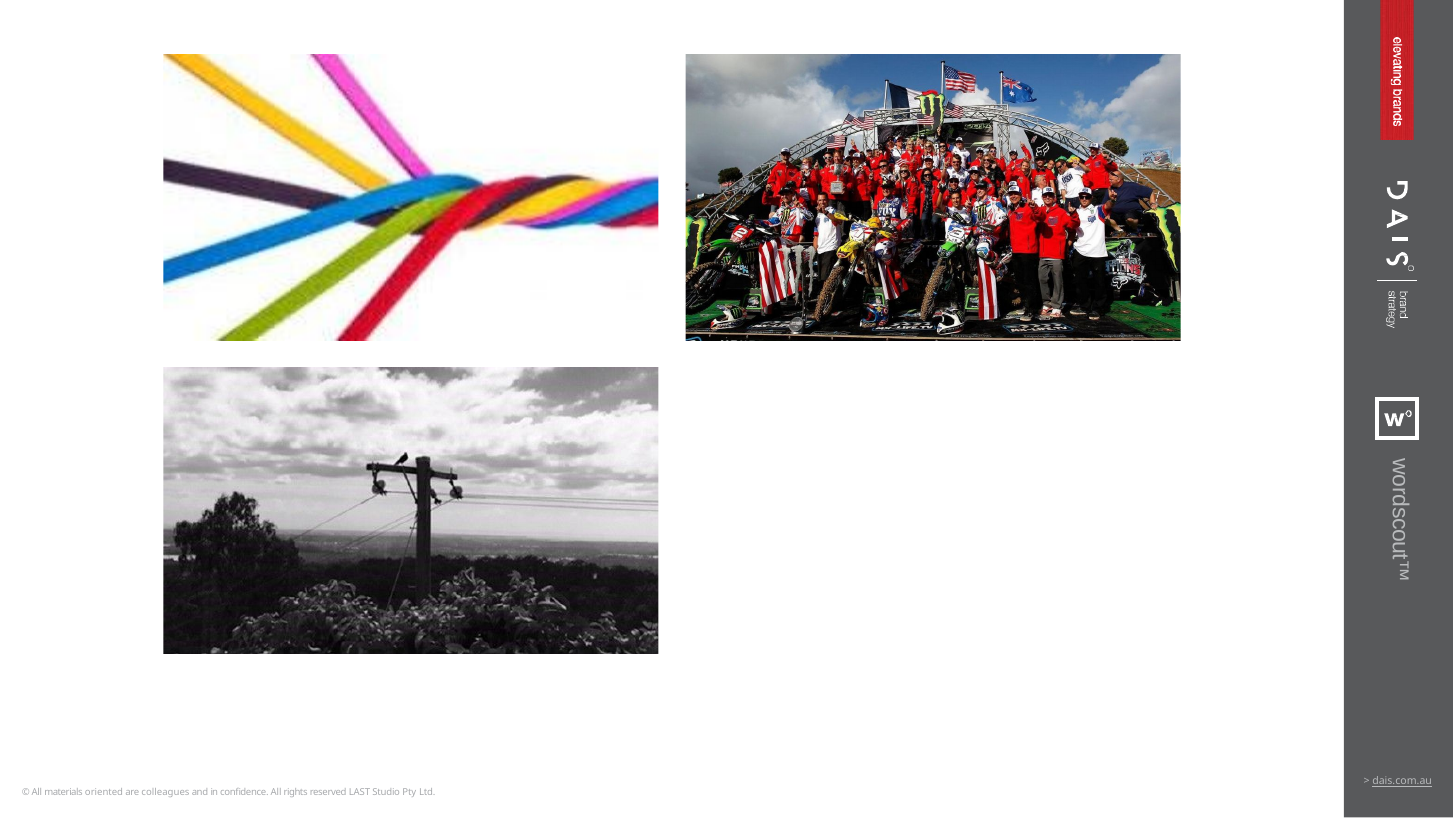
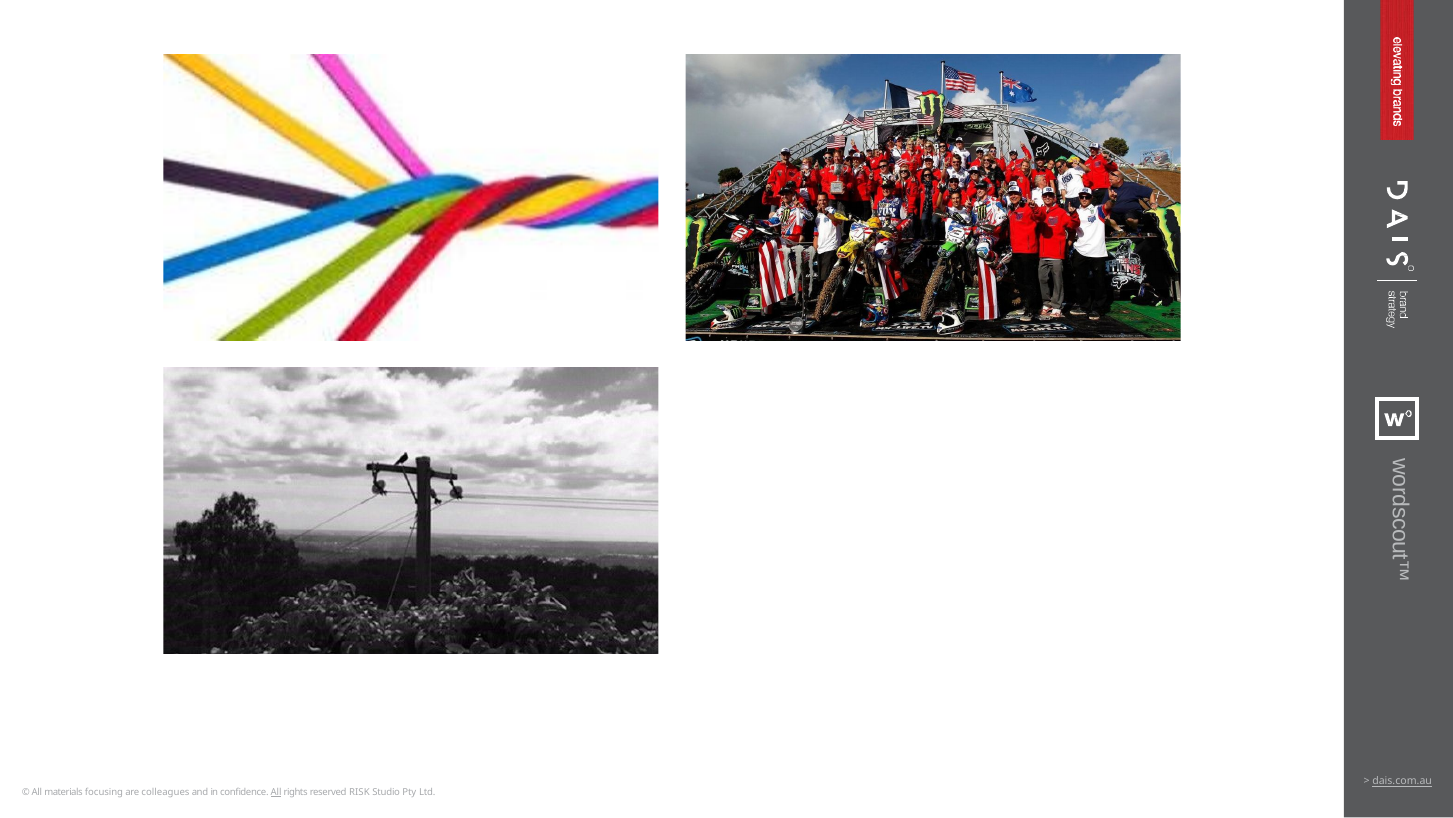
oriented: oriented -> focusing
All at (276, 792) underline: none -> present
LAST: LAST -> RISK
